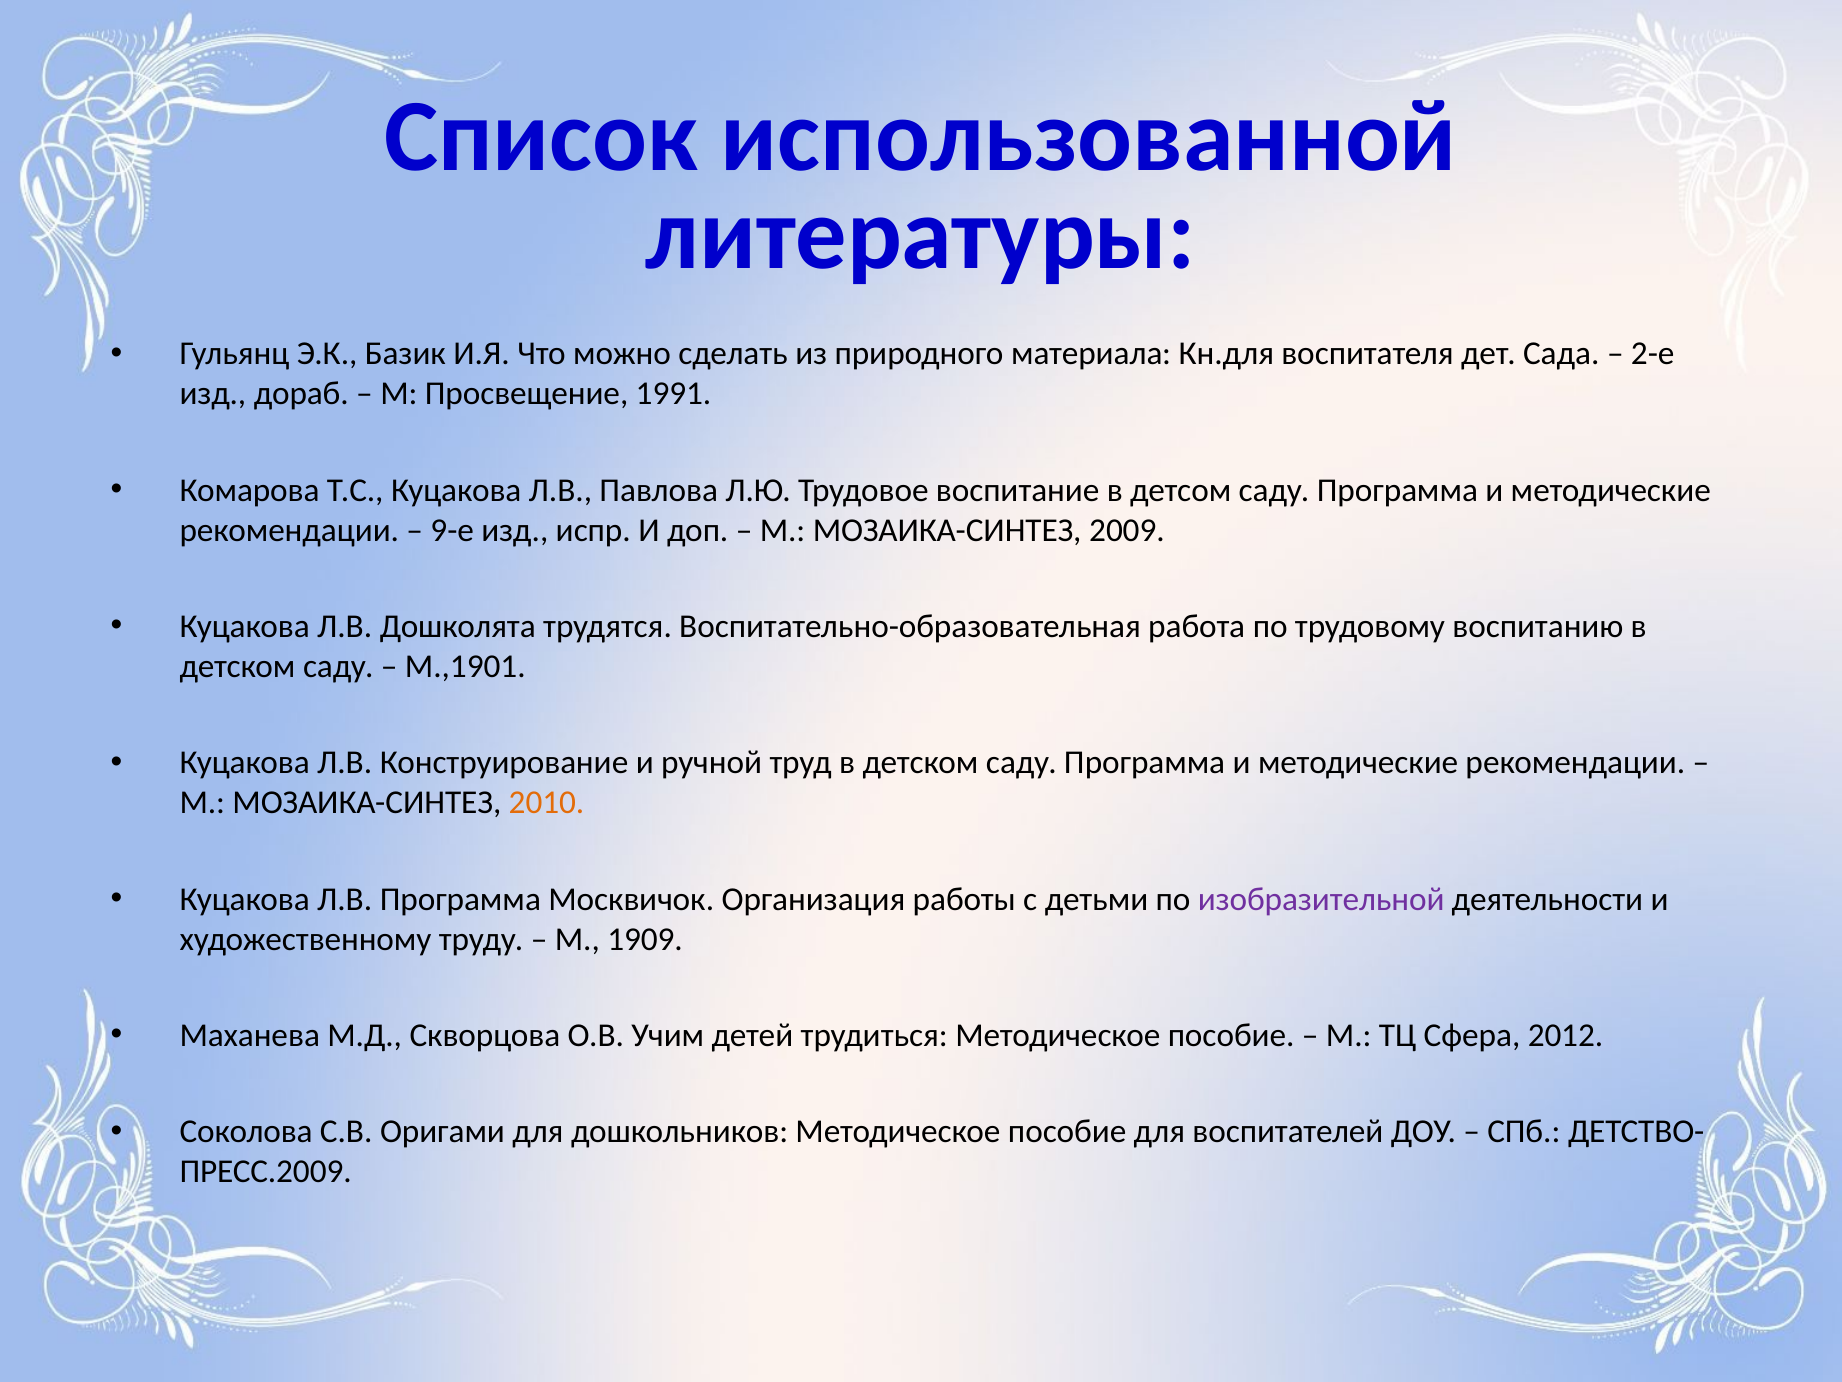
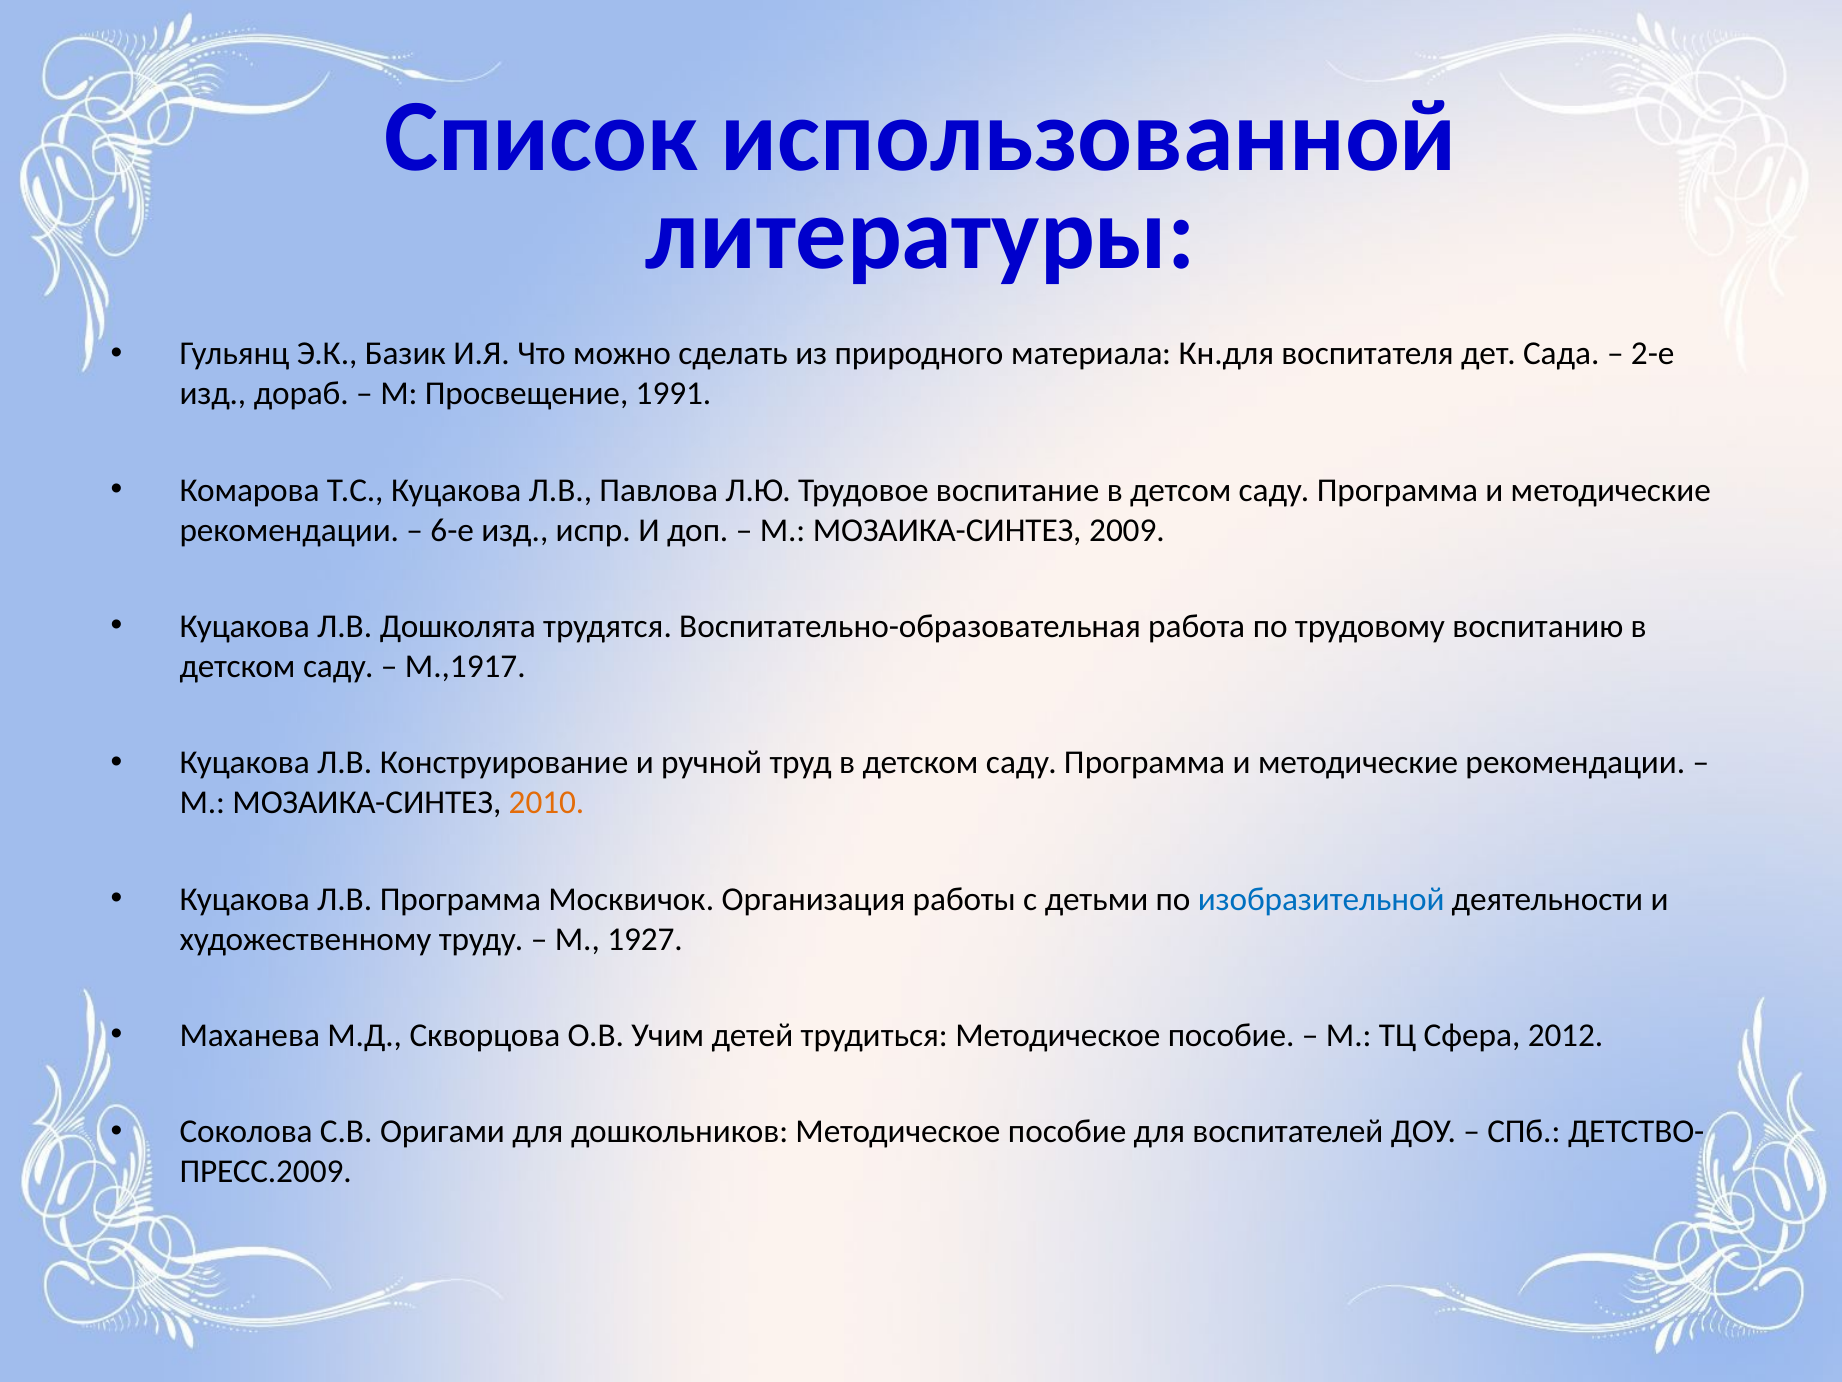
9-е: 9-е -> 6-е
М.,1901: М.,1901 -> М.,1917
изобразительной colour: purple -> blue
1909: 1909 -> 1927
